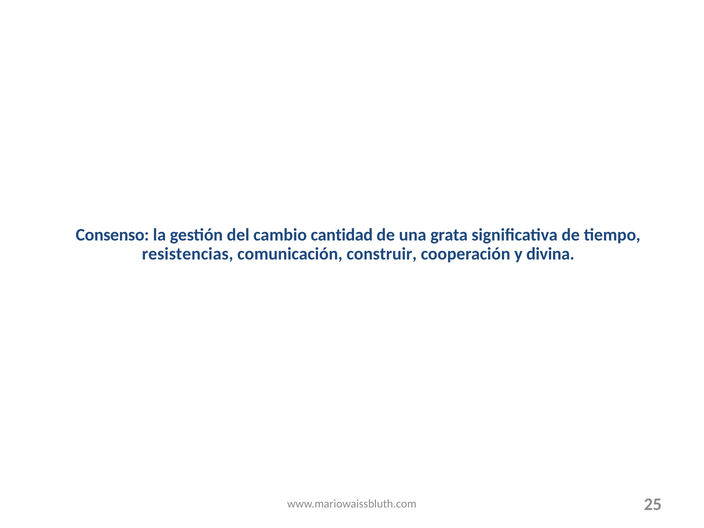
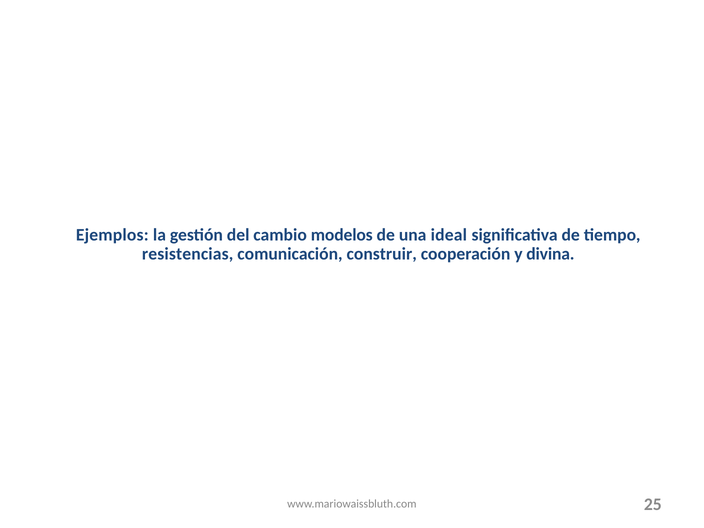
Consenso: Consenso -> Ejemplos
cantidad: cantidad -> modelos
grata: grata -> ideal
